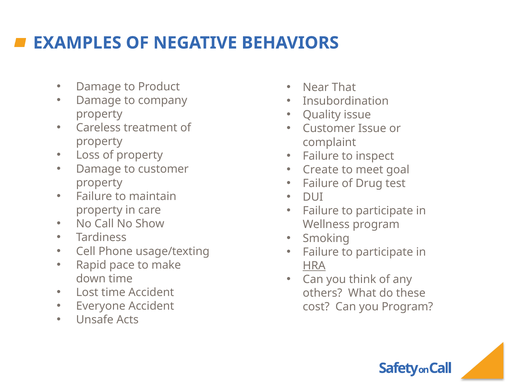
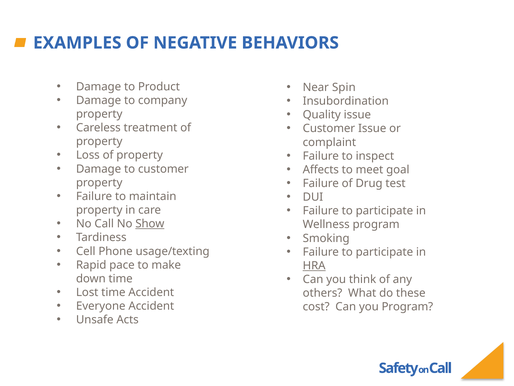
That: That -> Spin
Create: Create -> Affects
Show underline: none -> present
